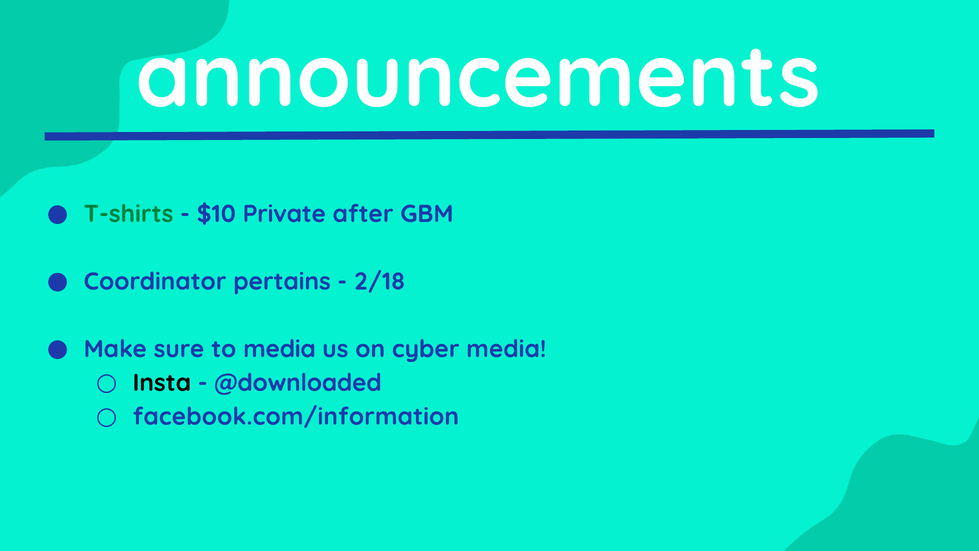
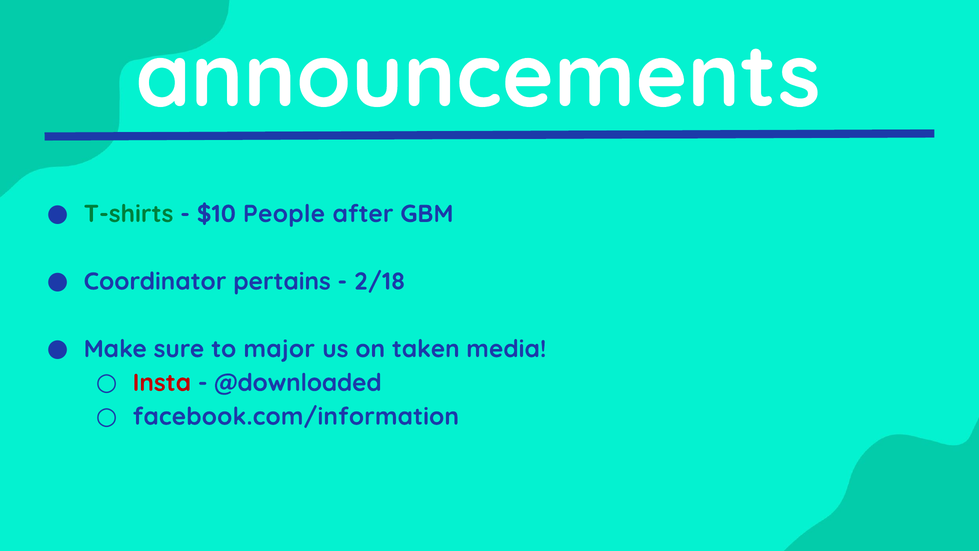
Private: Private -> People
to media: media -> major
cyber: cyber -> taken
Insta colour: black -> red
